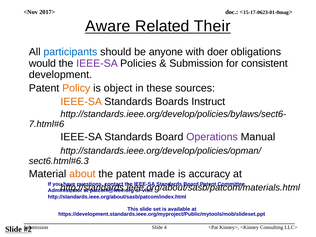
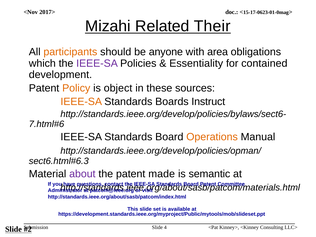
Aware: Aware -> Mizahi
participants colour: blue -> orange
doer: doer -> area
would: would -> which
Submission at (196, 63): Submission -> Essentiality
consistent: consistent -> contained
Operations colour: purple -> orange
about colour: orange -> purple
accuracy: accuracy -> semantic
